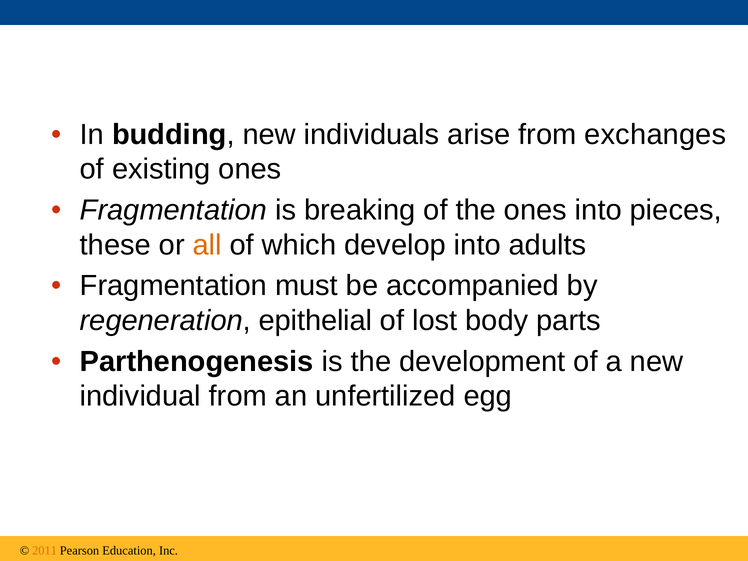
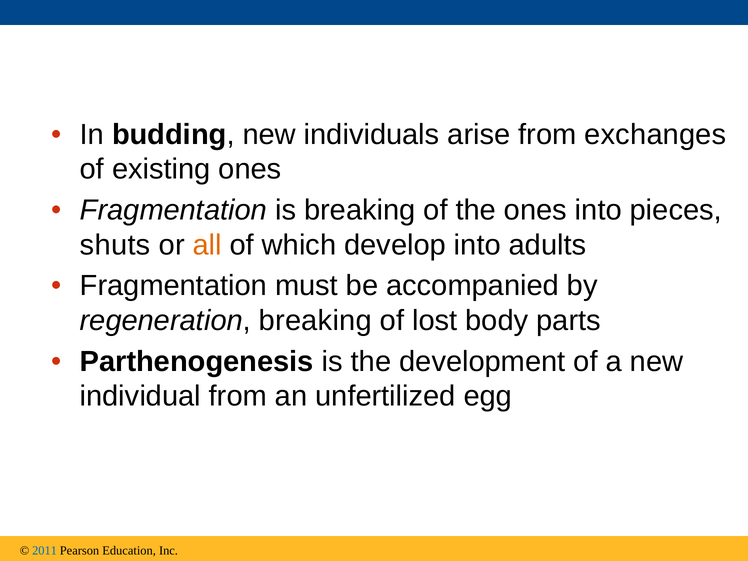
these: these -> shuts
regeneration epithelial: epithelial -> breaking
2011 colour: orange -> blue
